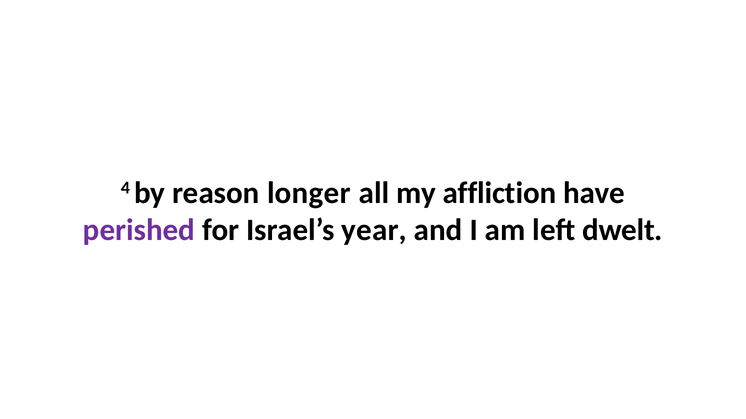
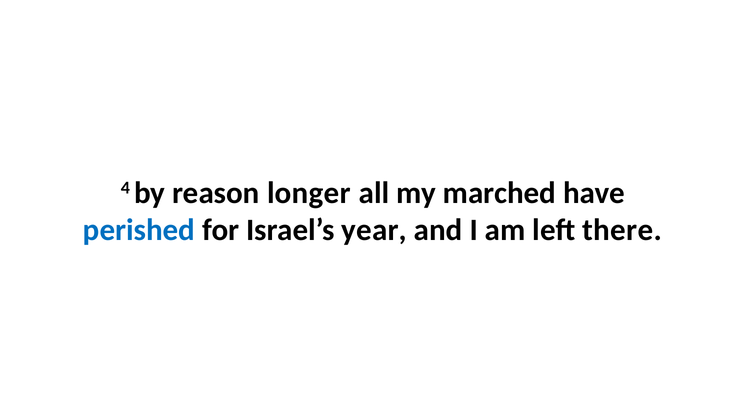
affliction: affliction -> marched
perished colour: purple -> blue
dwelt: dwelt -> there
